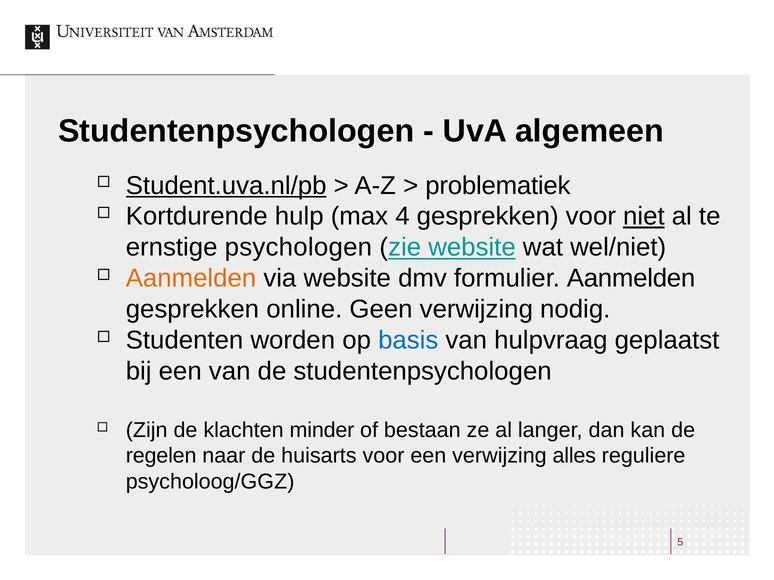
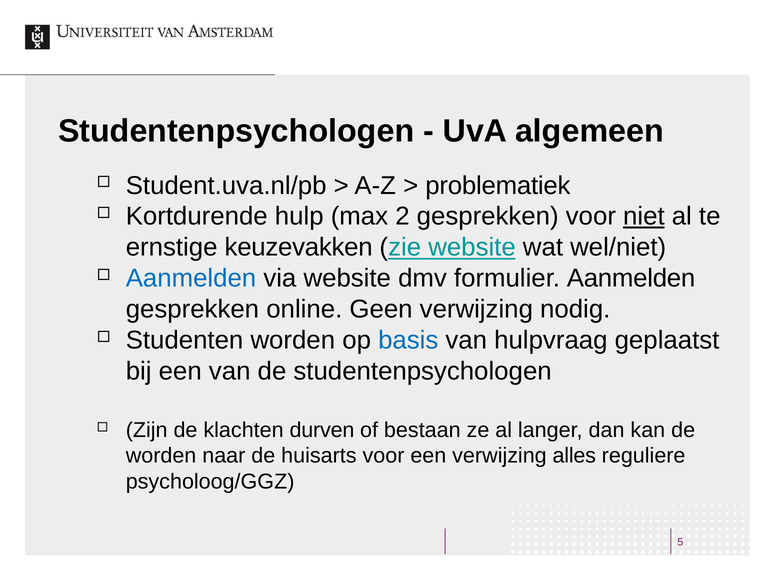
Student.uva.nl/pb underline: present -> none
4: 4 -> 2
psychologen: psychologen -> keuzevakken
Aanmelden at (191, 279) colour: orange -> blue
minder: minder -> durven
regelen at (161, 456): regelen -> worden
